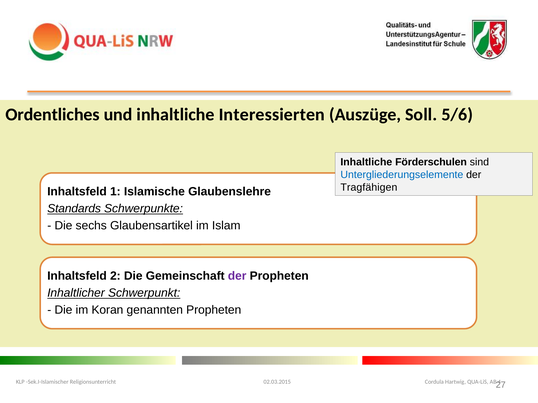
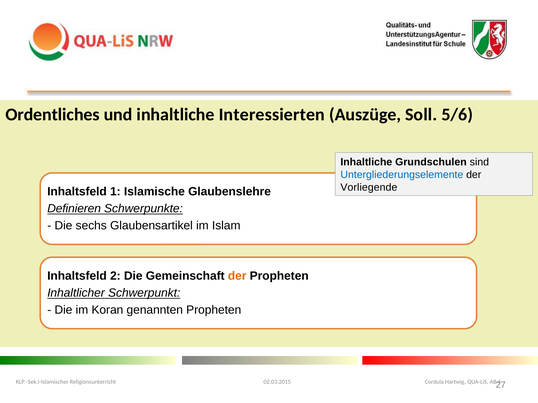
Förderschulen: Förderschulen -> Grundschulen
Tragfähigen: Tragfähigen -> Vorliegende
Standards: Standards -> Definieren
der at (237, 276) colour: purple -> orange
